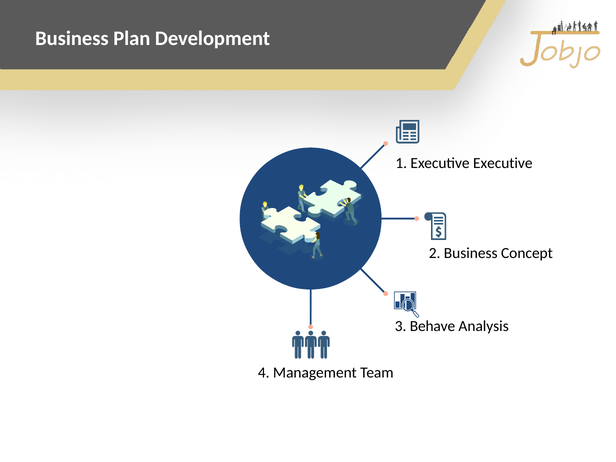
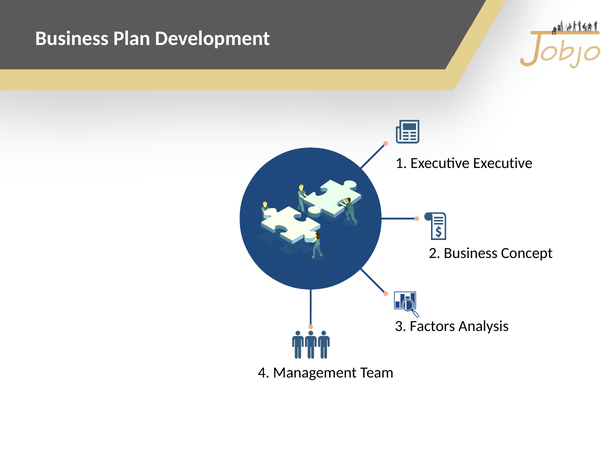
Behave: Behave -> Factors
